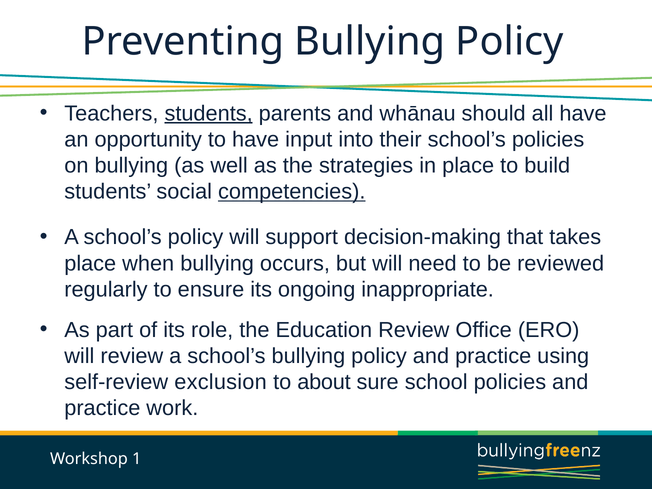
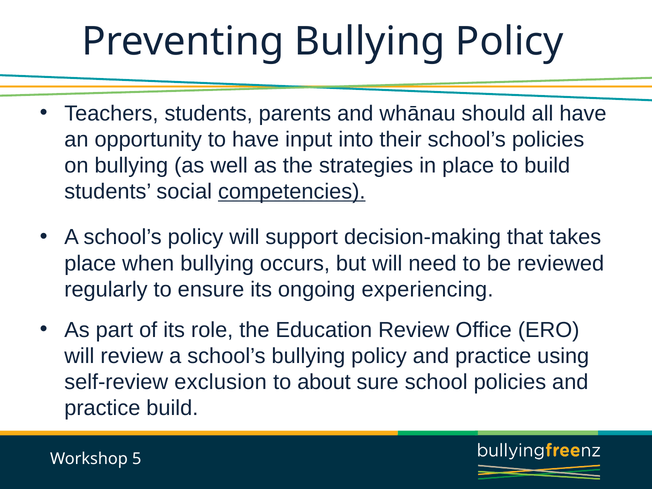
students at (209, 113) underline: present -> none
inappropriate: inappropriate -> experiencing
practice work: work -> build
1: 1 -> 5
